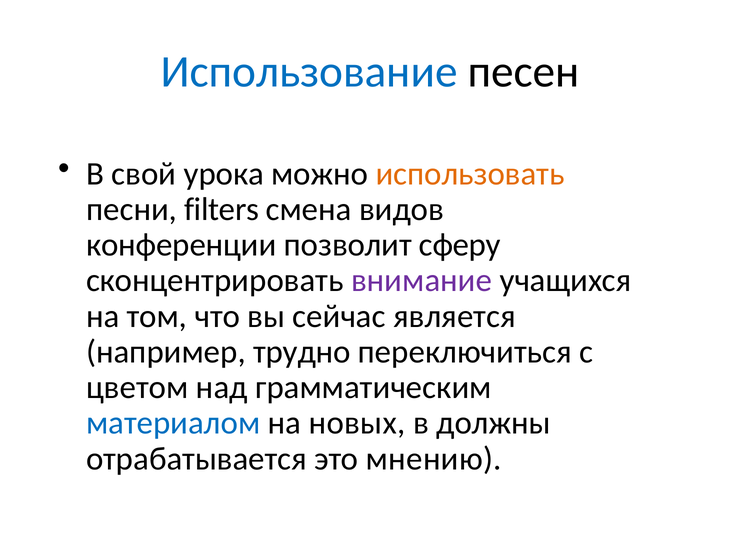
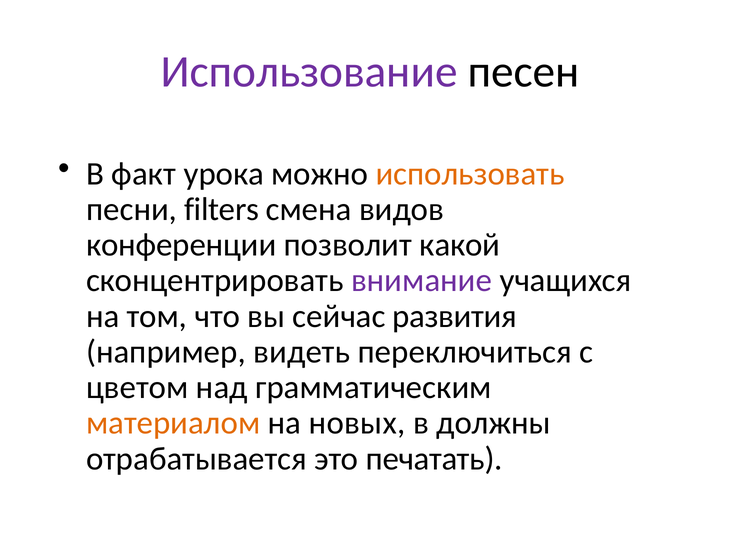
Использование colour: blue -> purple
свой: свой -> факт
сферу: сферу -> какой
является: является -> развития
трудно: трудно -> видеть
материалом colour: blue -> orange
мнению: мнению -> печатать
